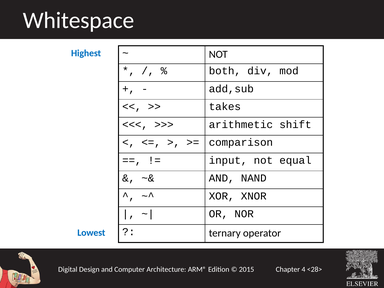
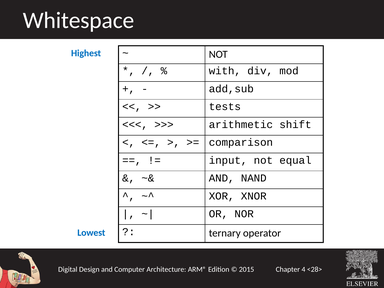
both: both -> with
takes: takes -> tests
